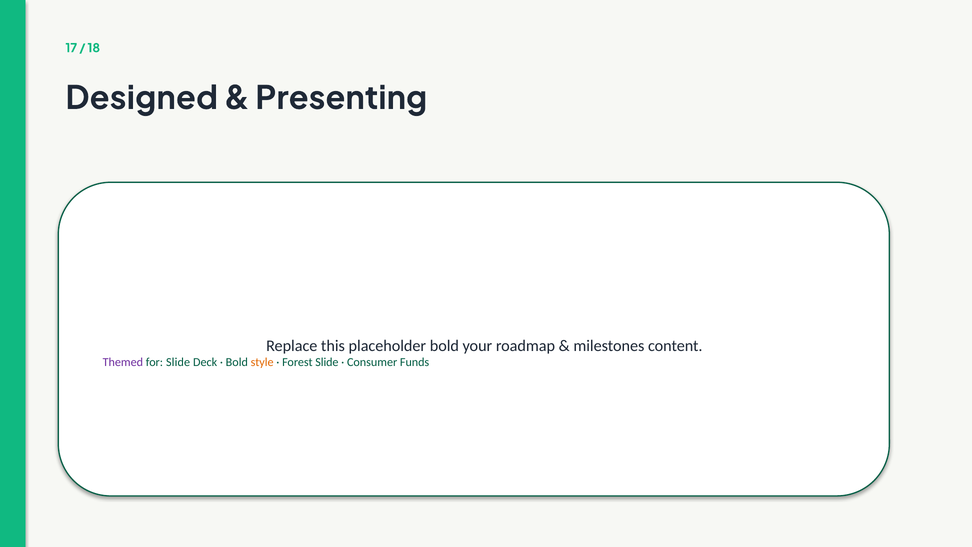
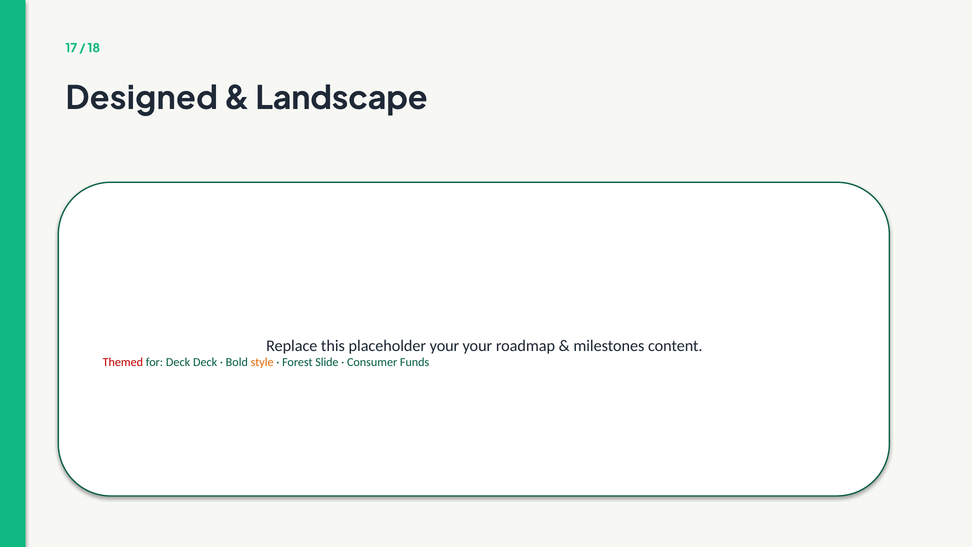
Presenting: Presenting -> Landscape
placeholder bold: bold -> your
Themed colour: purple -> red
for Slide: Slide -> Deck
